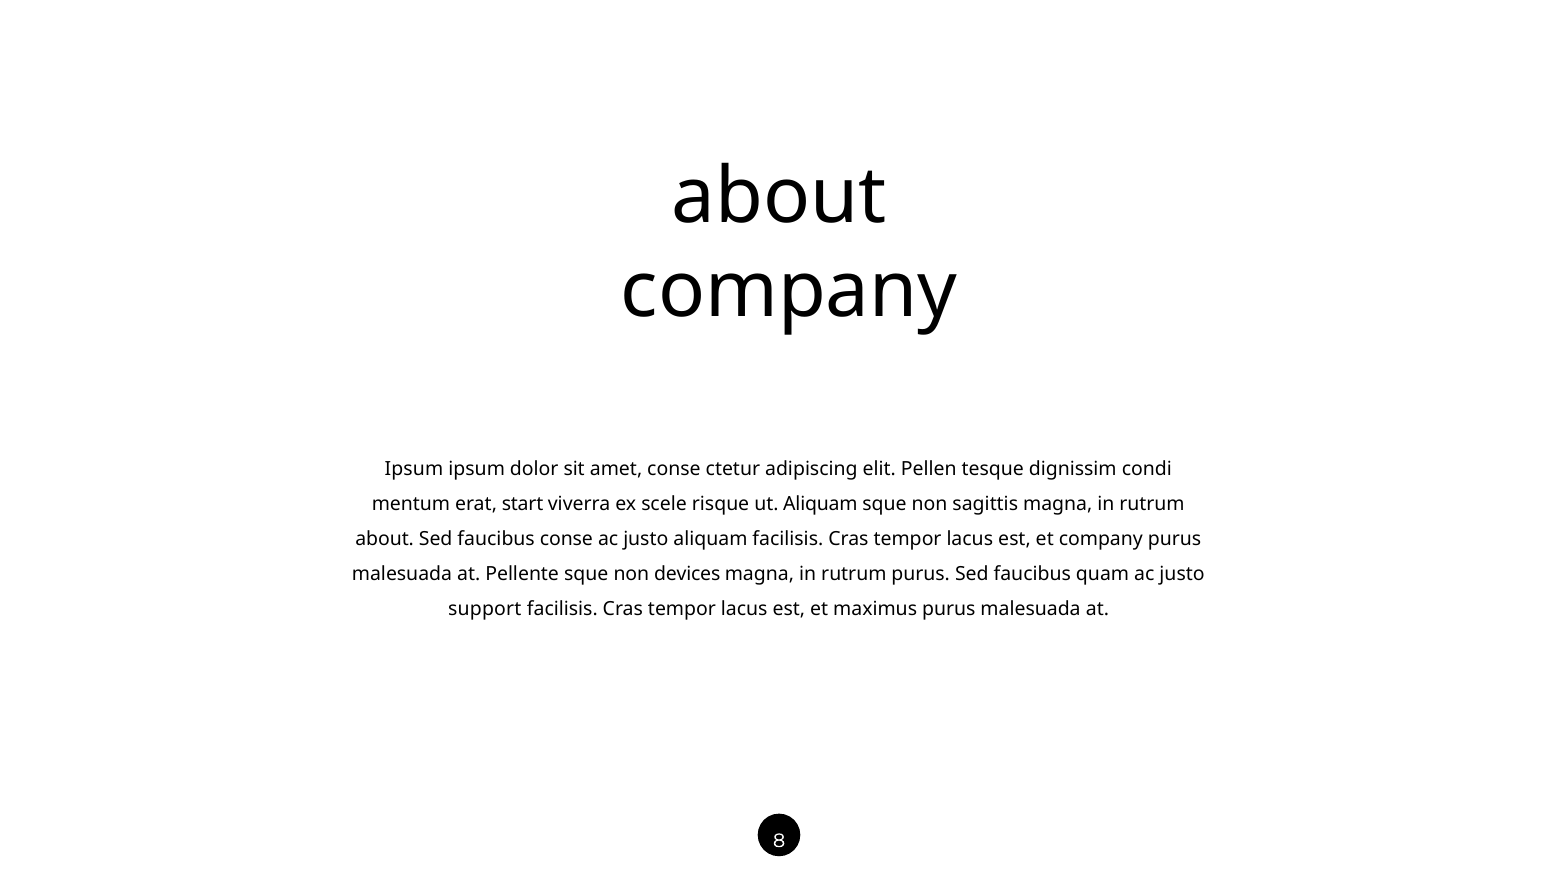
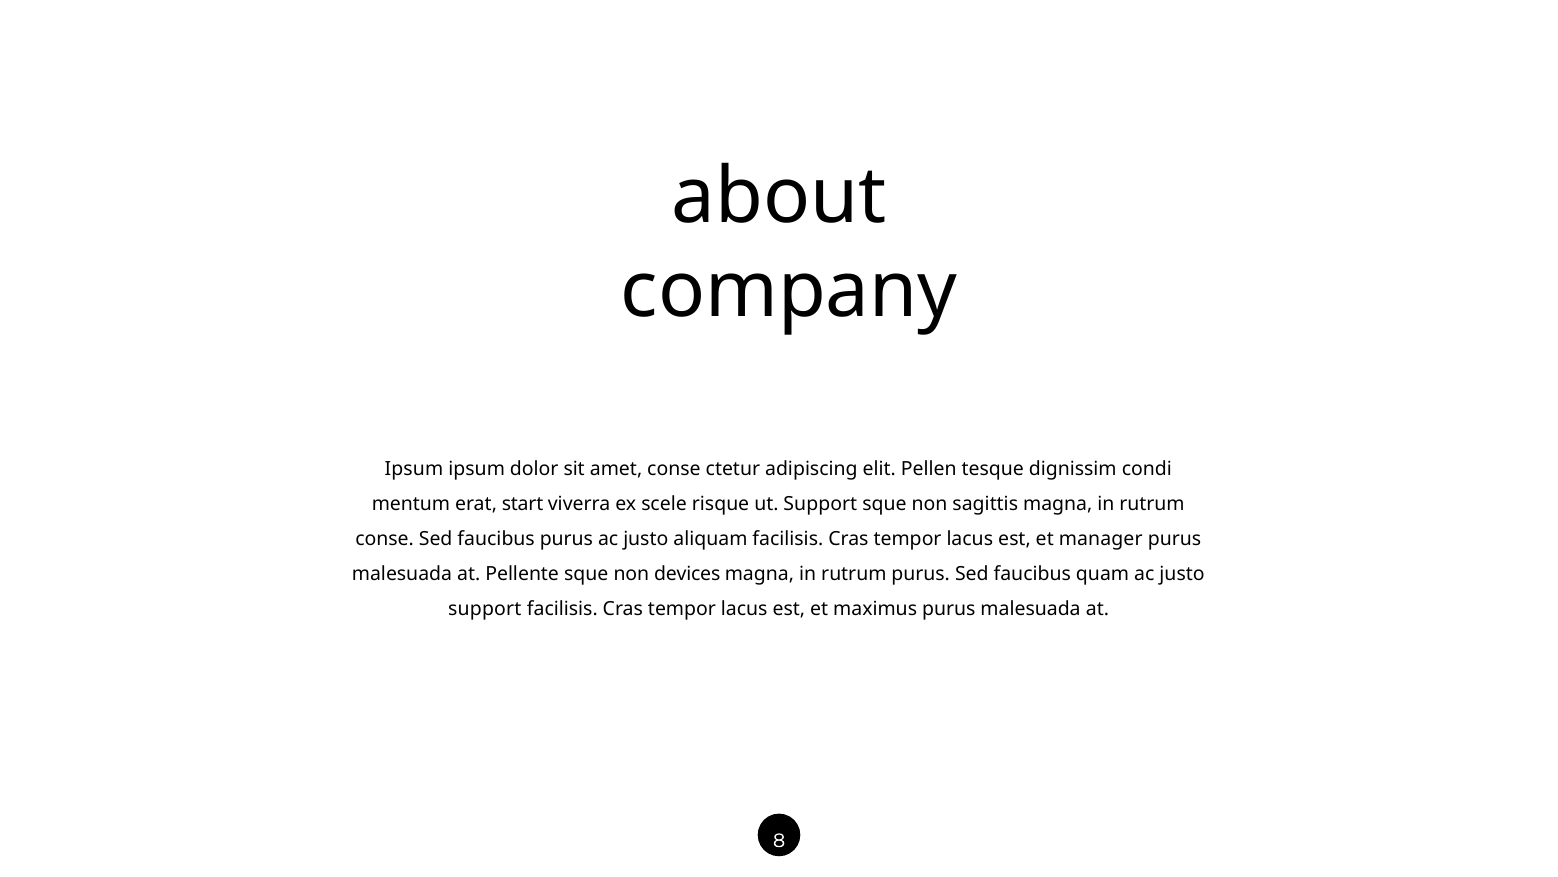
ut Aliquam: Aliquam -> Support
about at (385, 539): about -> conse
faucibus conse: conse -> purus
et company: company -> manager
